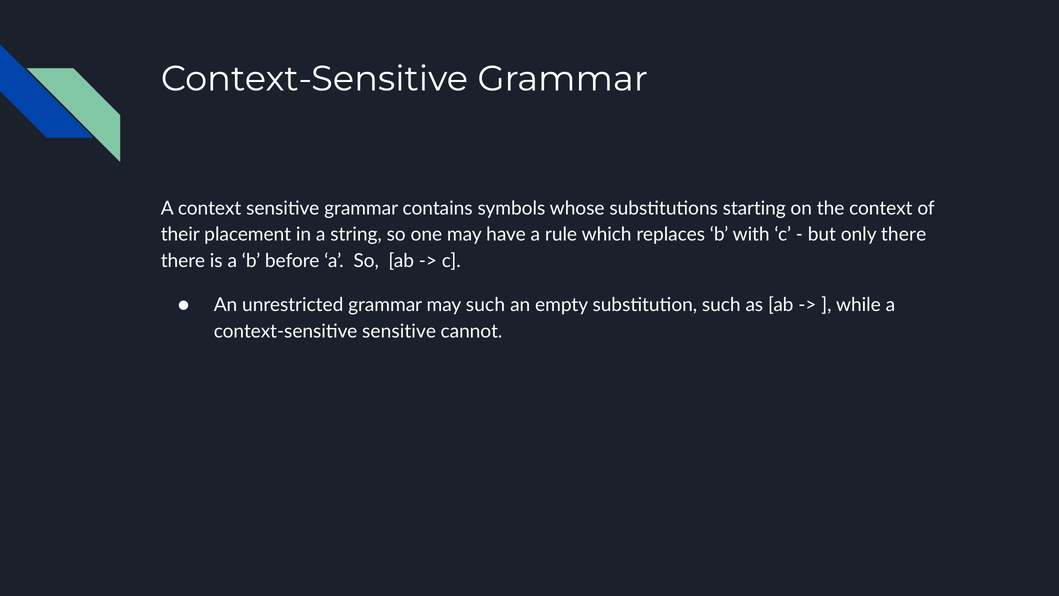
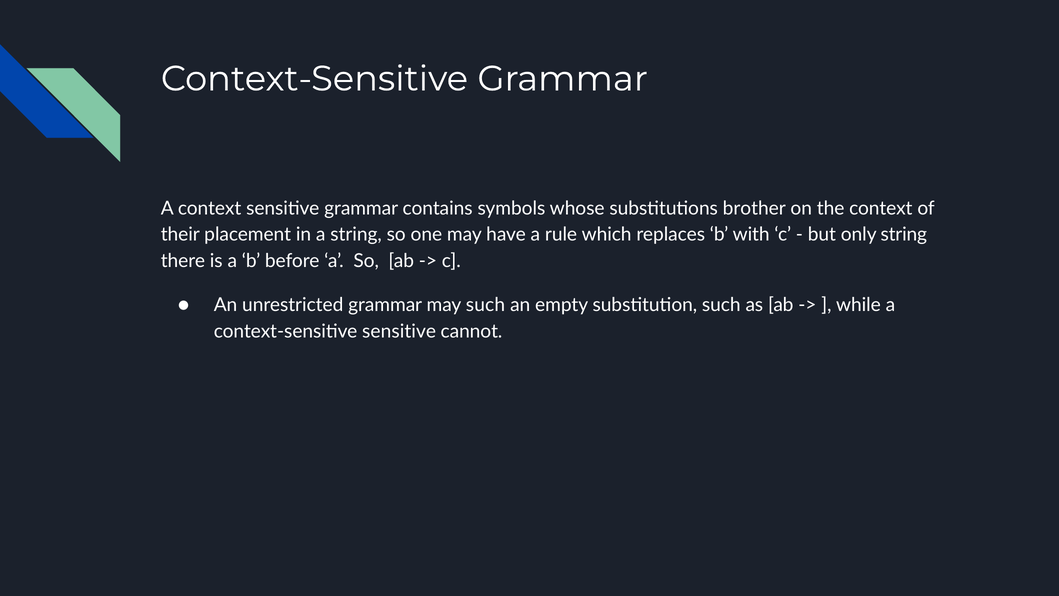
starting: starting -> brother
only there: there -> string
